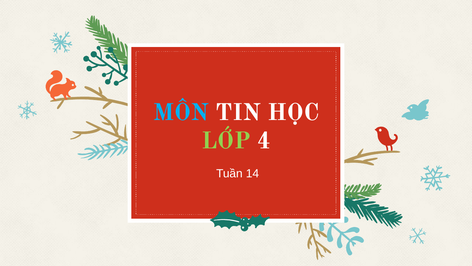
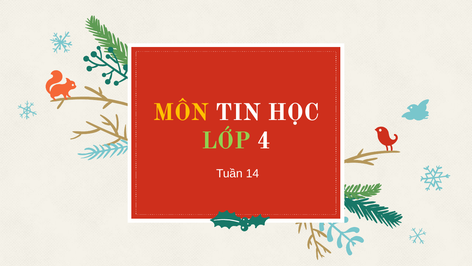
MÔN colour: light blue -> yellow
